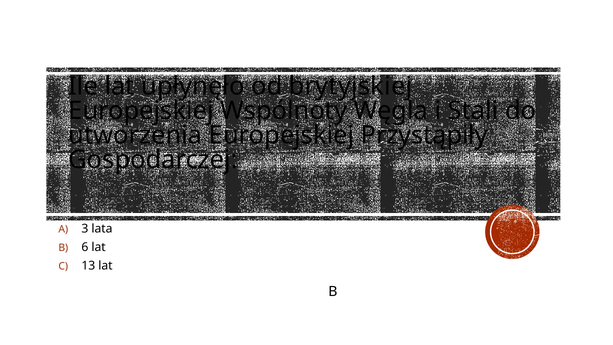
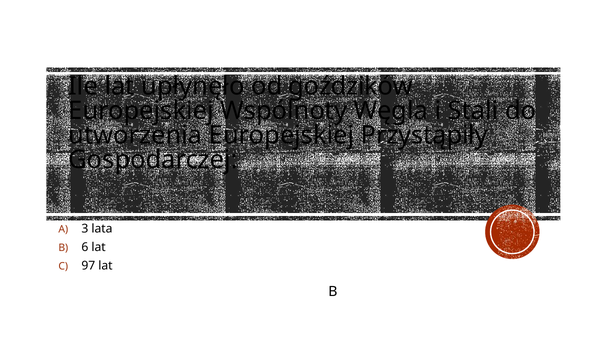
brytyjskiej: brytyjskiej -> goździków
13: 13 -> 97
